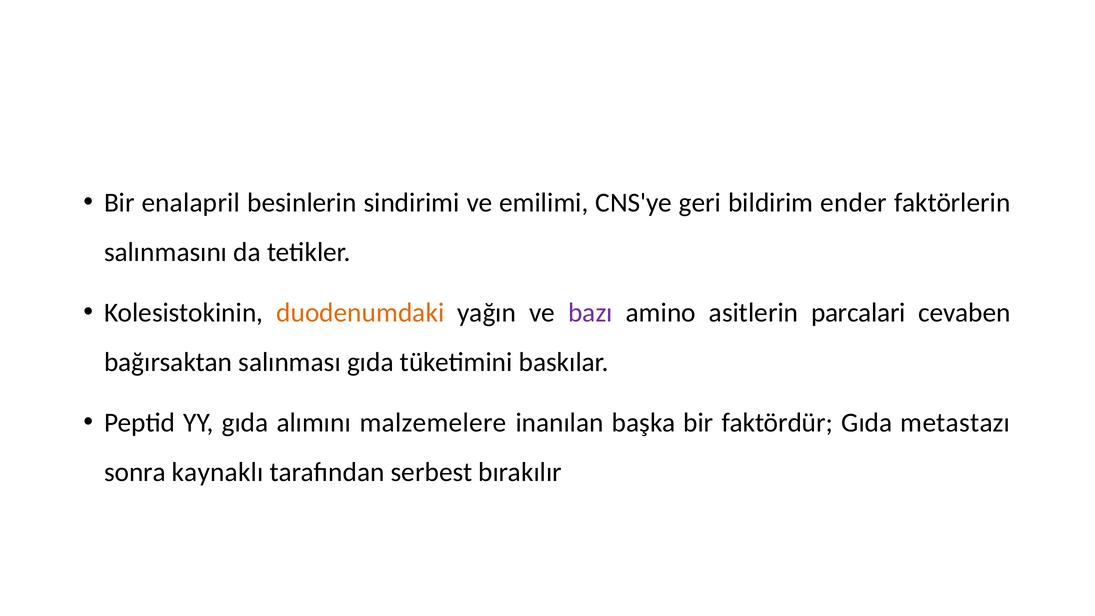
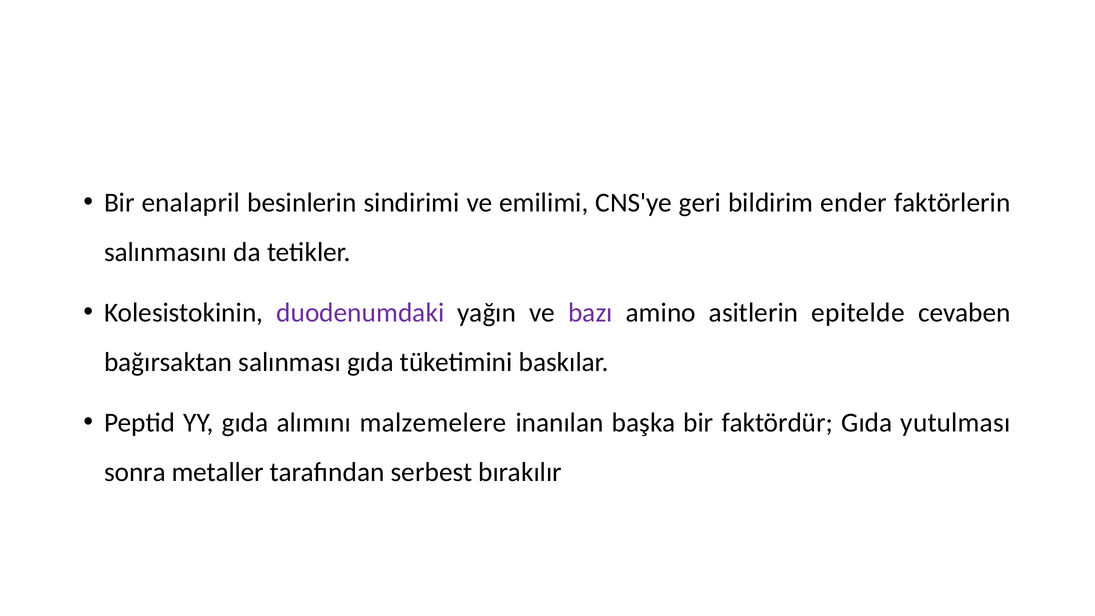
duodenumdaki colour: orange -> purple
parcalari: parcalari -> epitelde
metastazı: metastazı -> yutulması
kaynaklı: kaynaklı -> metaller
